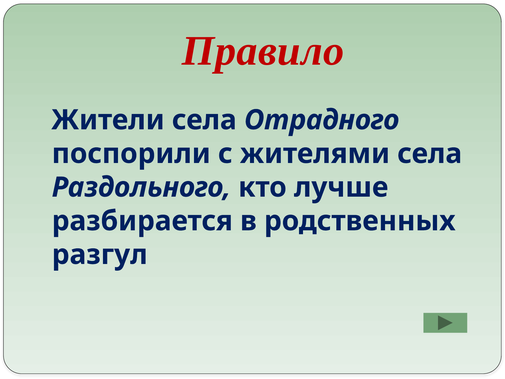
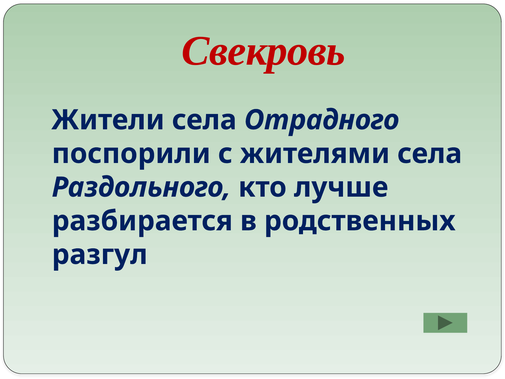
Правило: Правило -> Свекровь
